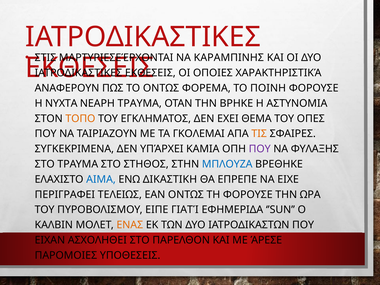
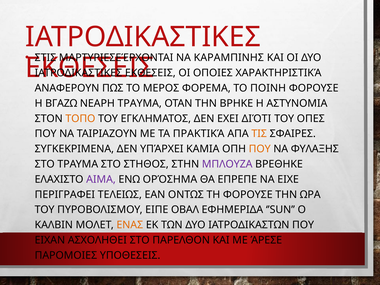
ΤΟ ΟΝΤΩΣ: ΟΝΤΩΣ -> ΜΕΡΟΣ
ΝΥΧΤΑ: ΝΥΧΤΑ -> ΒΓΑΖΩ
ΘΕΜΑ: ΘΕΜΑ -> ΔΙΌΤΙ
ΓΚΟΛΕΜΑΙ: ΓΚΟΛΕΜΑΙ -> ΠΡΑΚΤΙΚΆ
ΠΟΥ at (260, 149) colour: purple -> orange
ΜΠΛΟΥΖΑ colour: blue -> purple
ΑΙΜΑ colour: blue -> purple
ΔΙΚΑΣΤΙΚΗ: ΔΙΚΑΣΤΙΚΗ -> ΟΡΌΣΗΜΑ
ΓΙΑΤΊ: ΓΙΑΤΊ -> ΟΒΑΛ
